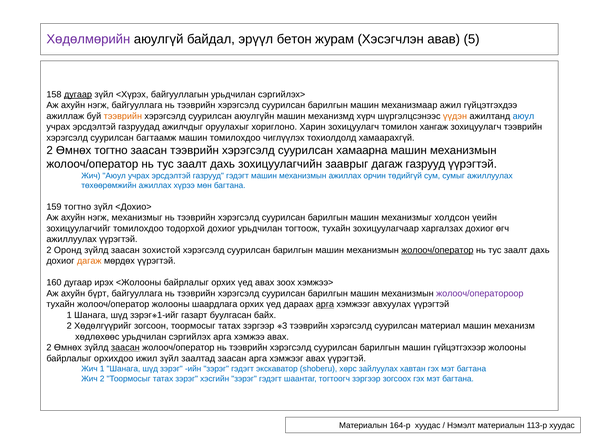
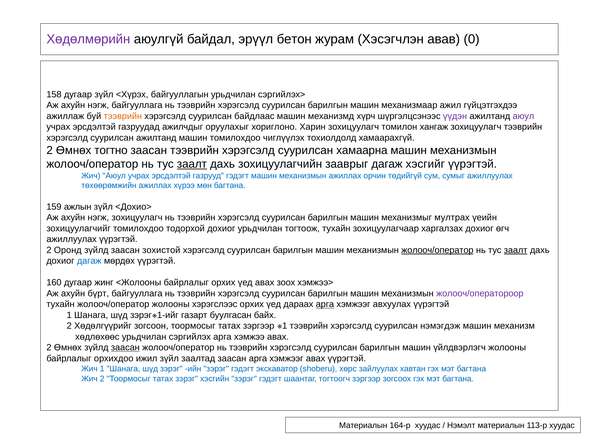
5: 5 -> 0
дугаар at (78, 94) underline: present -> none
аюулгүйн: аюулгүйн -> байдлаас
үүдэн colour: orange -> purple
аюул at (523, 116) colour: blue -> purple
суурилсан багтаамж: багтаамж -> ажилтанд
заалт at (192, 164) underline: none -> present
дагаж газрууд: газрууд -> хэсгийг
159 тогтно: тогтно -> ажлын
нэгж механизмыг: механизмыг -> зохицуулагч
холдсон: холдсон -> мултрах
заалт at (516, 250) underline: none -> present
дагаж at (89, 261) colour: orange -> blue
ирэх: ирэх -> жинг
шаардлага: шаардлага -> хэрэгслээс
зэргээр 3: 3 -> 1
материал: материал -> нэмэгдэж
гүйцэтгэхээр: гүйцэтгэхээр -> үйлдвэрлэгч
